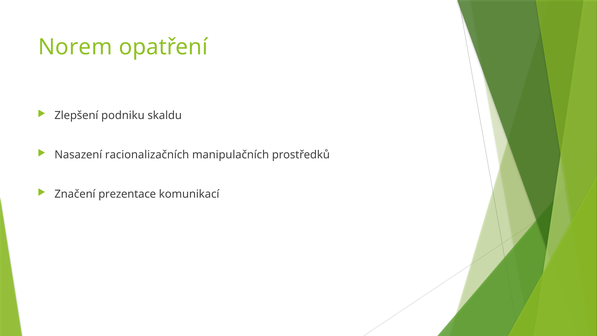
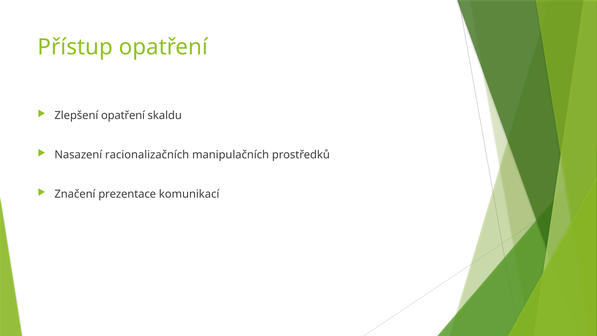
Norem: Norem -> Přístup
Zlepšení podniku: podniku -> opatření
